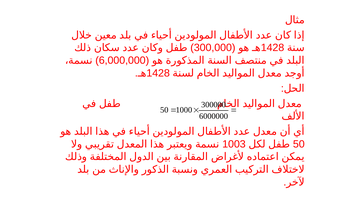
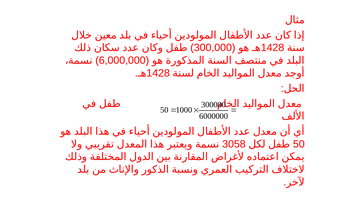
1003: 1003 -> 3058
